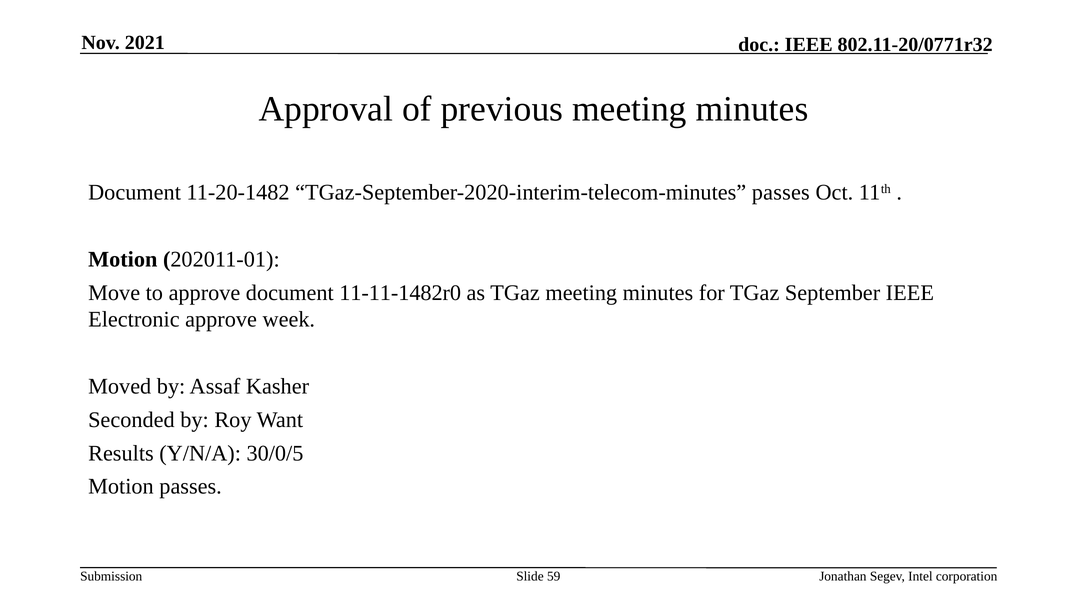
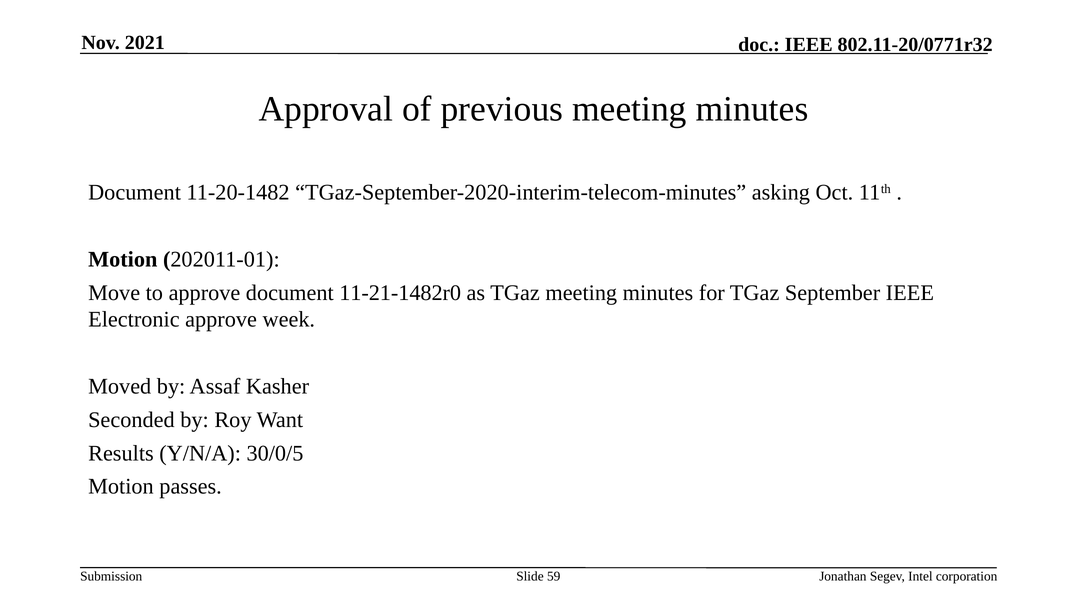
TGaz-September-2020-interim-telecom-minutes passes: passes -> asking
11-11-1482r0: 11-11-1482r0 -> 11-21-1482r0
